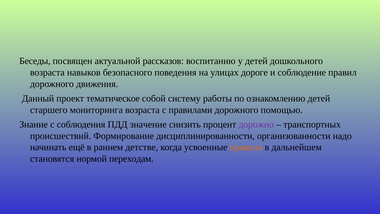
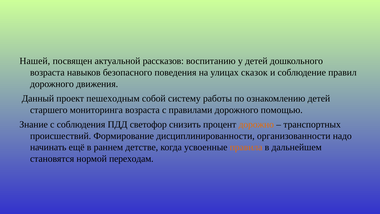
Беседы: Беседы -> Нашей
дороге: дороге -> сказок
тематическое: тематическое -> пешеходным
значение: значение -> светофор
дорожно colour: purple -> orange
